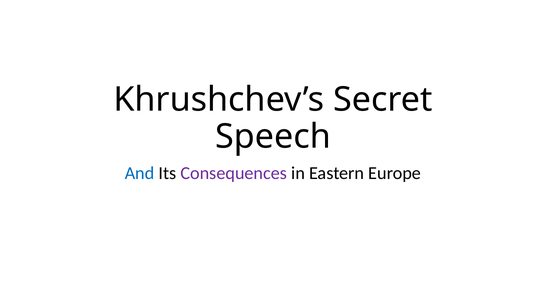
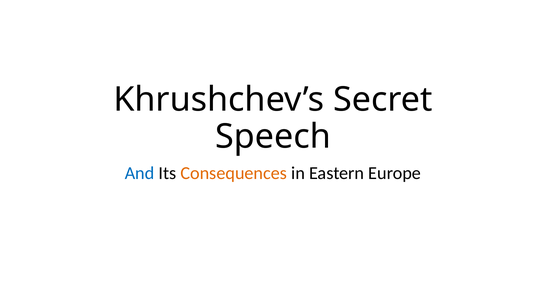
Consequences colour: purple -> orange
